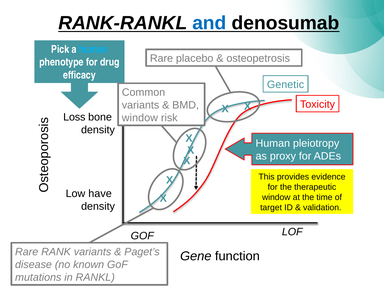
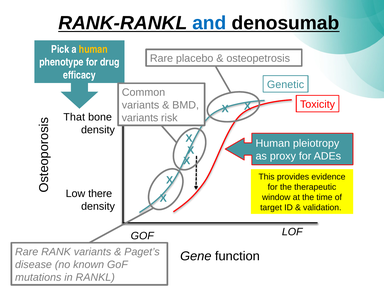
human at (93, 49) colour: light blue -> yellow
window at (140, 118): window -> variants
Loss: Loss -> That
have: have -> there
